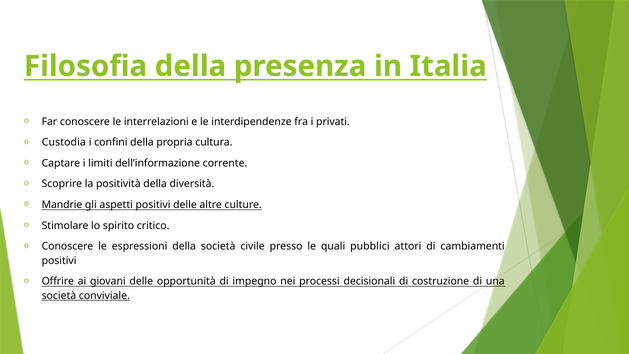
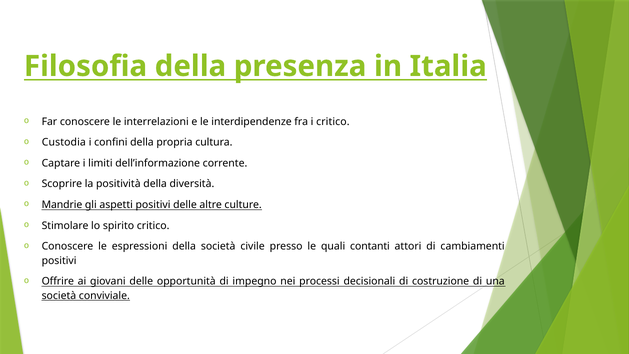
i privati: privati -> critico
pubblici: pubblici -> contanti
